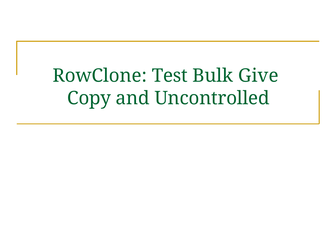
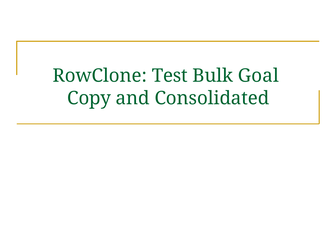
Give: Give -> Goal
Uncontrolled: Uncontrolled -> Consolidated
